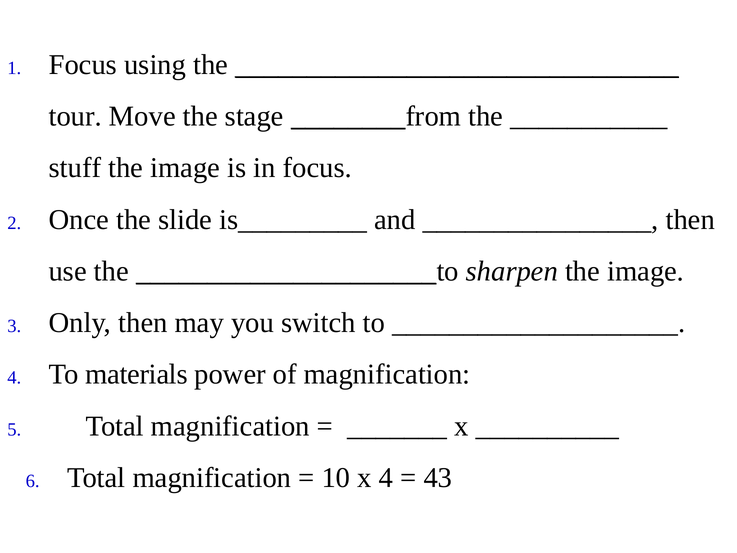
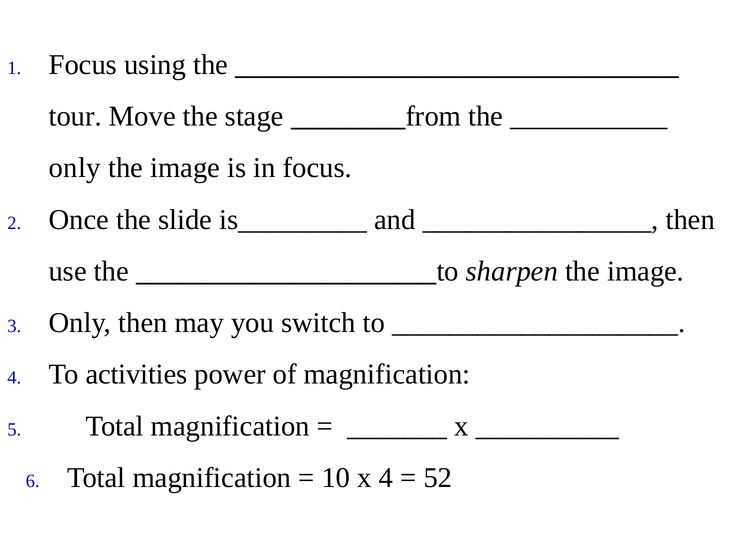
stuff at (75, 168): stuff -> only
materials: materials -> activities
43: 43 -> 52
